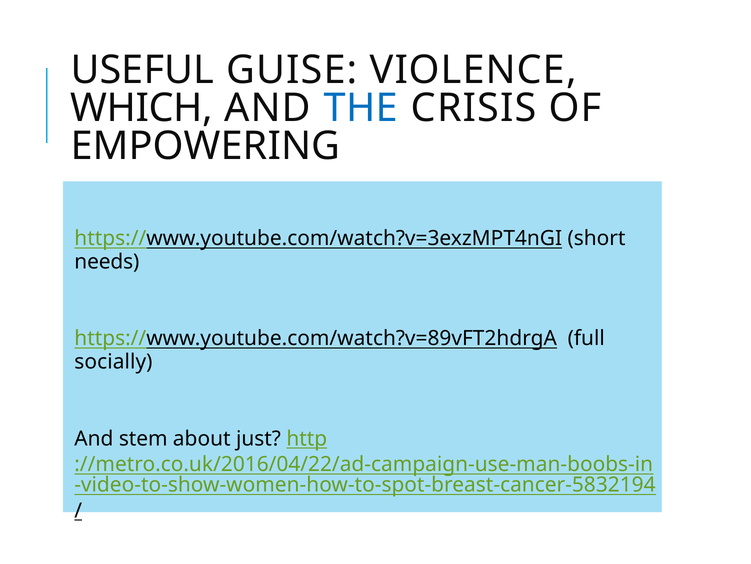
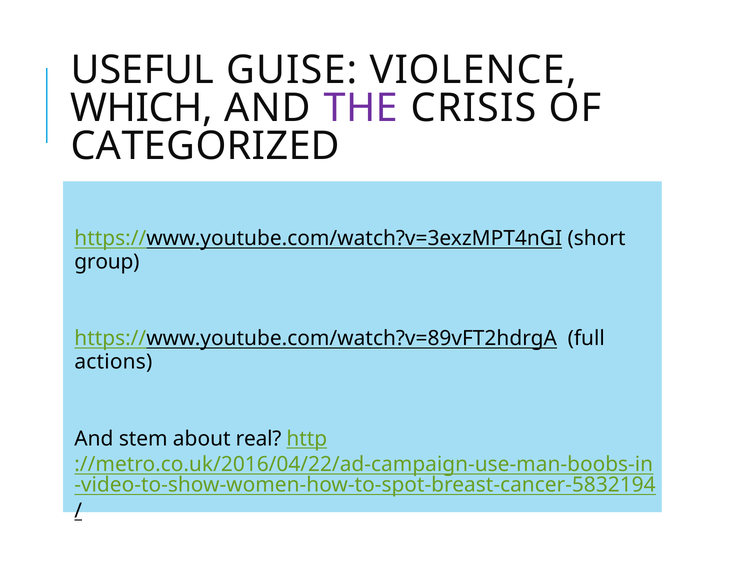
THE colour: blue -> purple
EMPOWERING: EMPOWERING -> CATEGORIZED
needs: needs -> group
socially: socially -> actions
just: just -> real
